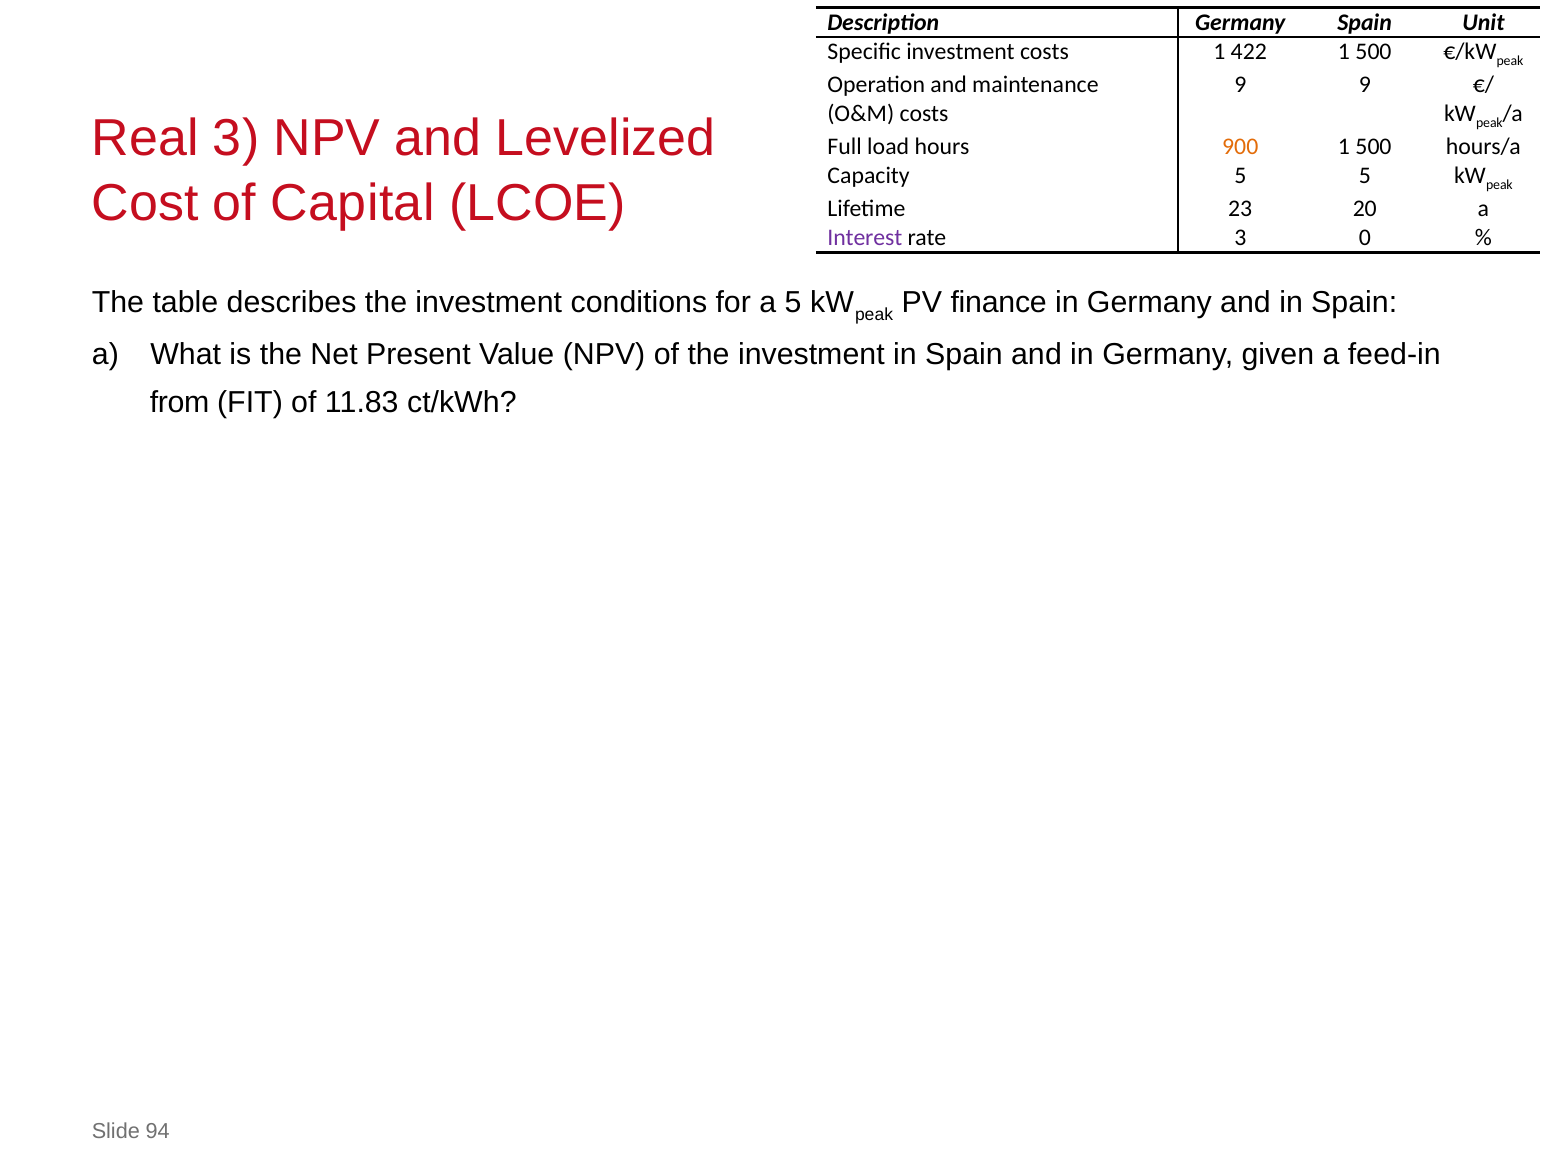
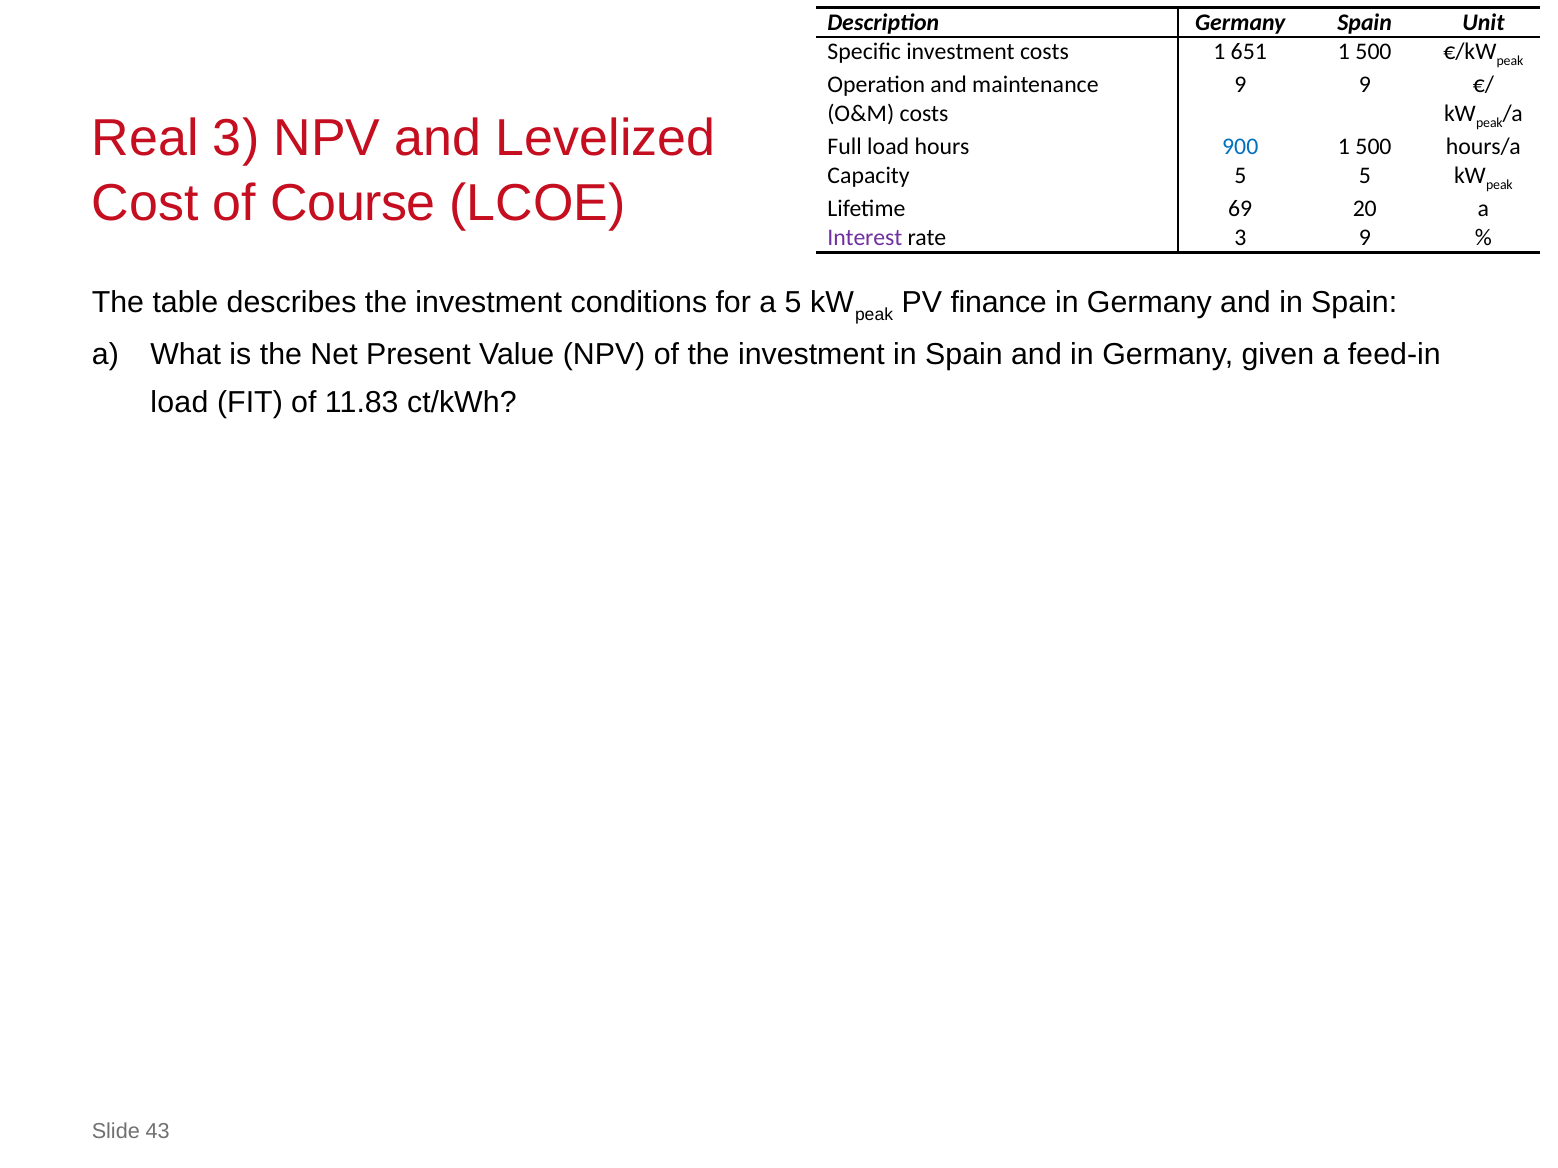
422: 422 -> 651
900 colour: orange -> blue
Capital: Capital -> Course
23: 23 -> 69
3 0: 0 -> 9
from at (180, 403): from -> load
94: 94 -> 43
